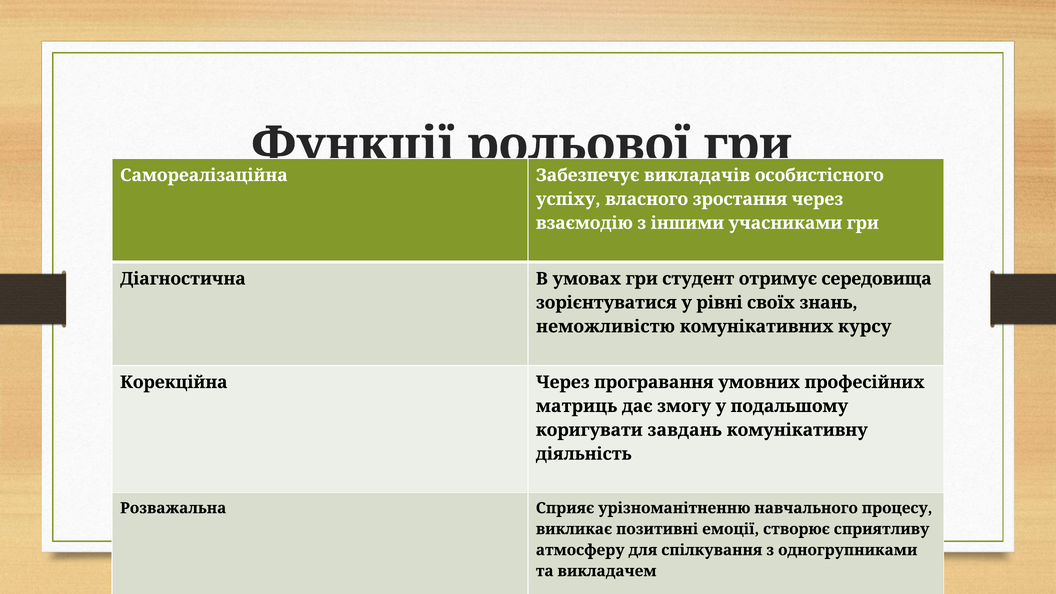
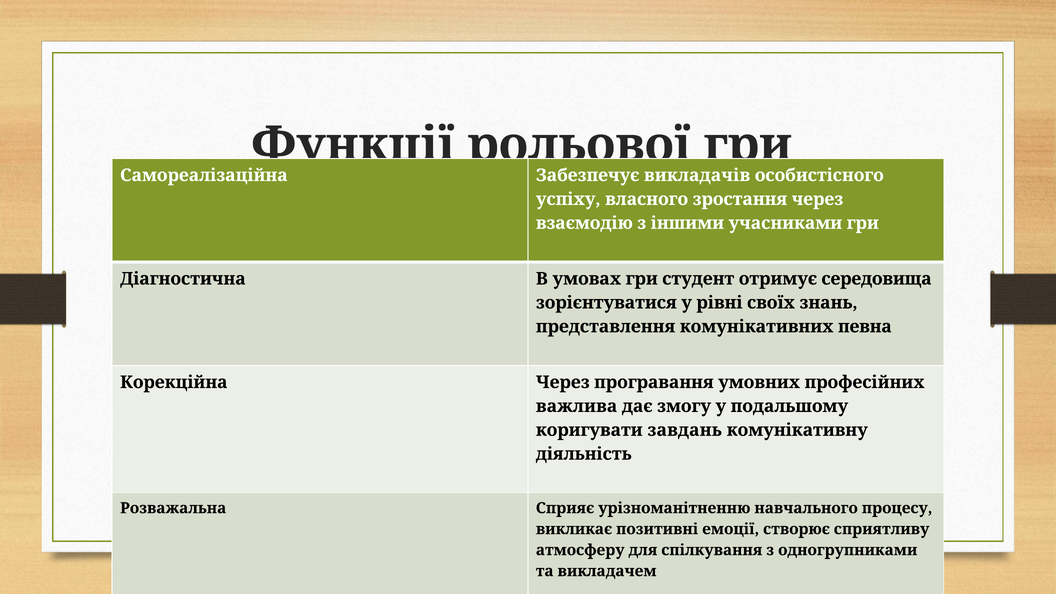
неможливістю: неможливістю -> представлення
курсу: курсу -> певна
матриць: матриць -> важлива
